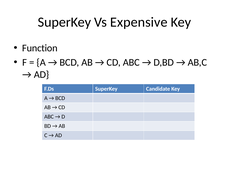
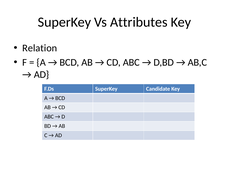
Expensive: Expensive -> Attributes
Function: Function -> Relation
